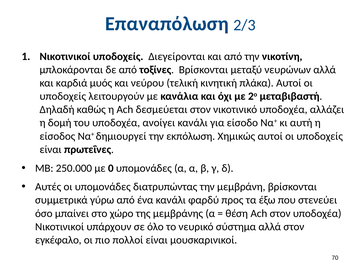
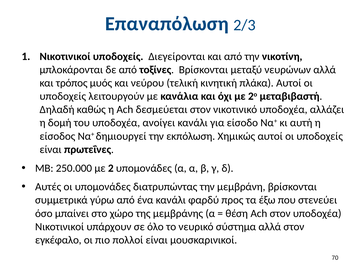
καρδιά: καρδιά -> τρόπος
0: 0 -> 2
